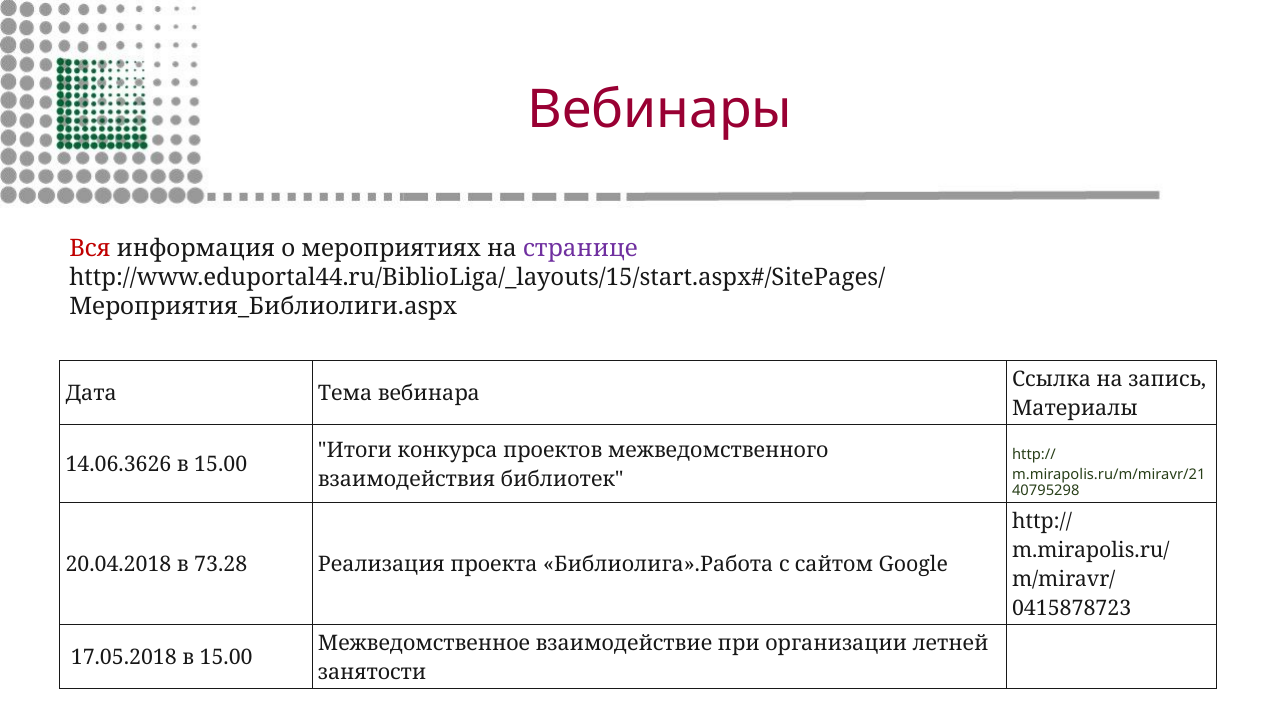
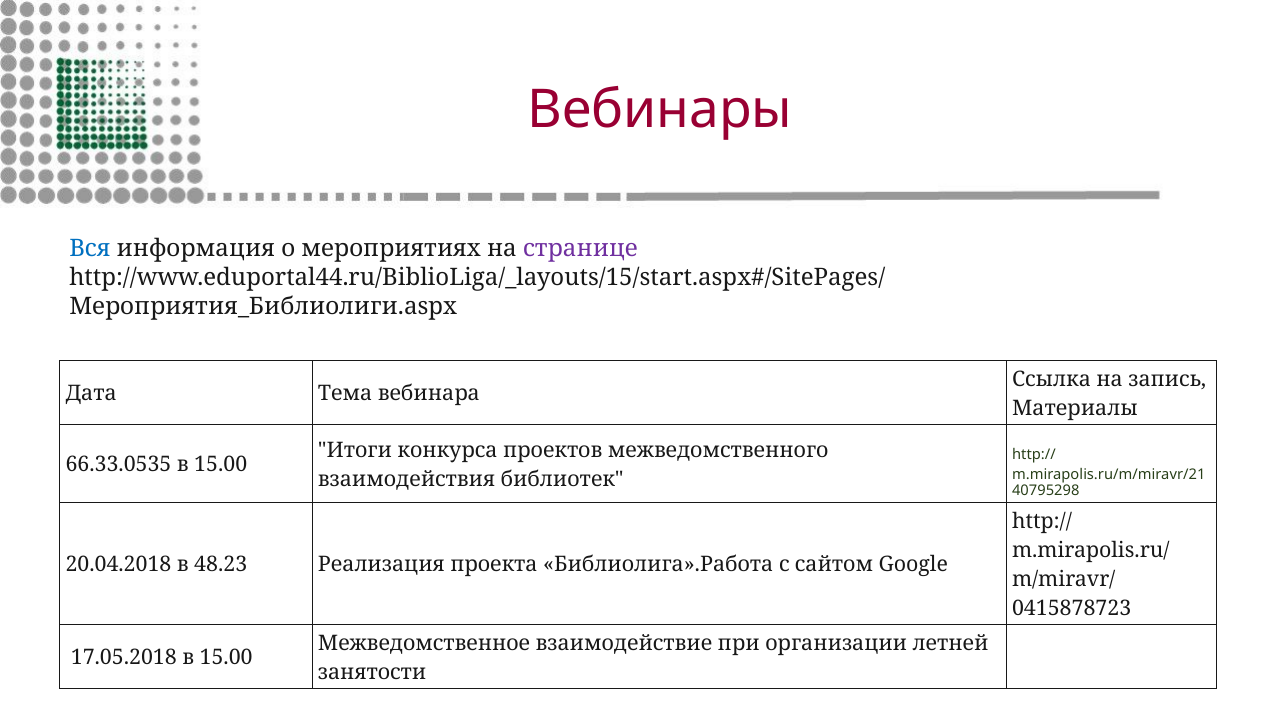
Вся colour: red -> blue
14.06.3626: 14.06.3626 -> 66.33.0535
73.28: 73.28 -> 48.23
